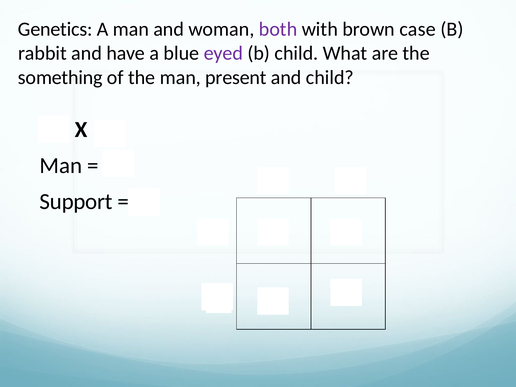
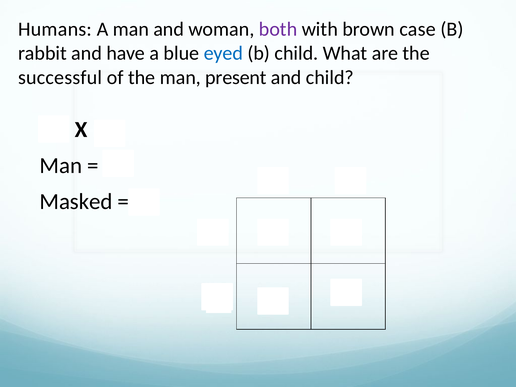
Genetics: Genetics -> Humans
eyed colour: purple -> blue
something: something -> successful
Support: Support -> Masked
